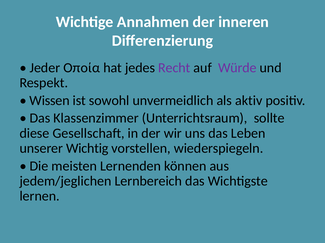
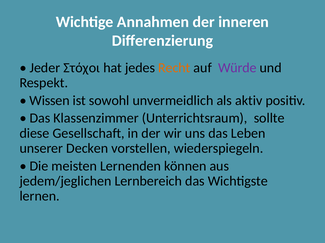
Οποία: Οποία -> Στόχοι
Recht colour: purple -> orange
Wichtig: Wichtig -> Decken
